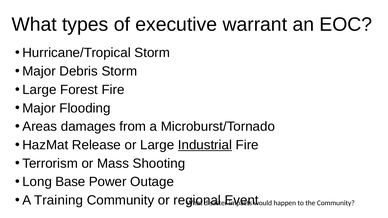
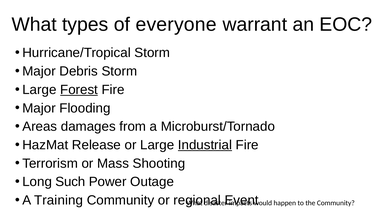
executive: executive -> everyone
Forest underline: none -> present
Base: Base -> Such
